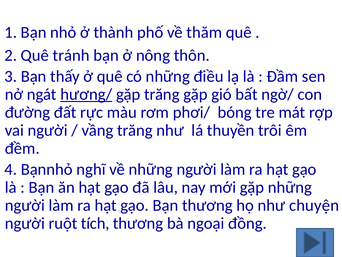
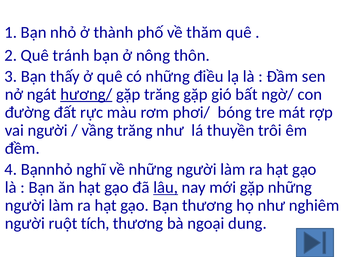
lâu underline: none -> present
chuyện: chuyện -> nghiêm
đồng: đồng -> dung
